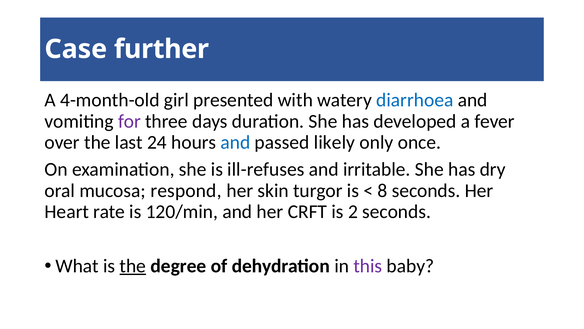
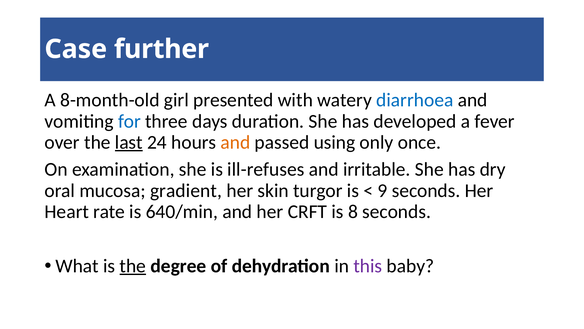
4-month-old: 4-month-old -> 8-month-old
for colour: purple -> blue
last underline: none -> present
and at (235, 142) colour: blue -> orange
likely: likely -> using
respond: respond -> gradient
8: 8 -> 9
120/min: 120/min -> 640/min
2: 2 -> 8
